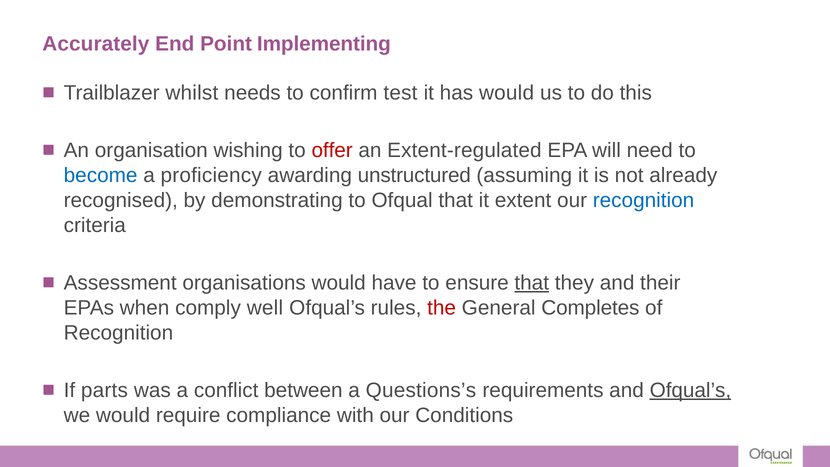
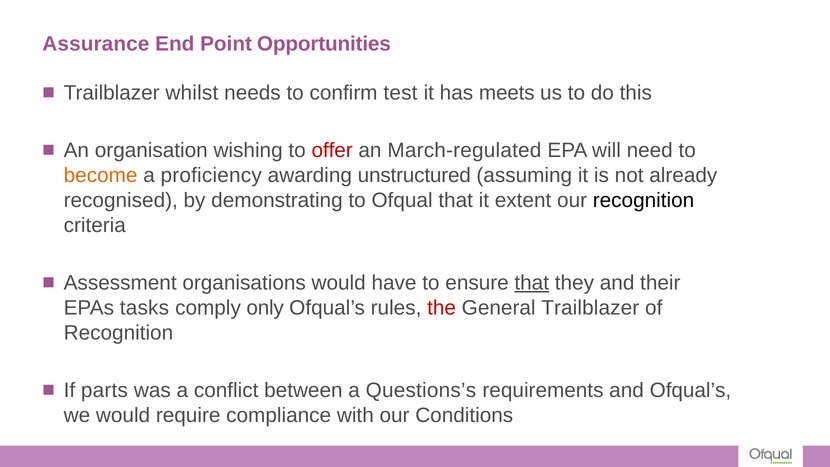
Accurately: Accurately -> Assurance
Implementing: Implementing -> Opportunities
has would: would -> meets
Extent-regulated: Extent-regulated -> March-regulated
become colour: blue -> orange
recognition at (644, 200) colour: blue -> black
when: when -> tasks
well: well -> only
General Completes: Completes -> Trailblazer
Ofqual’s at (690, 390) underline: present -> none
